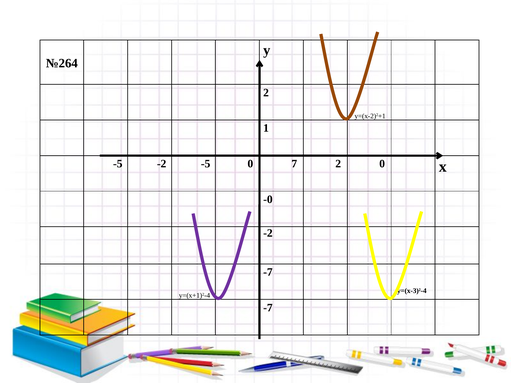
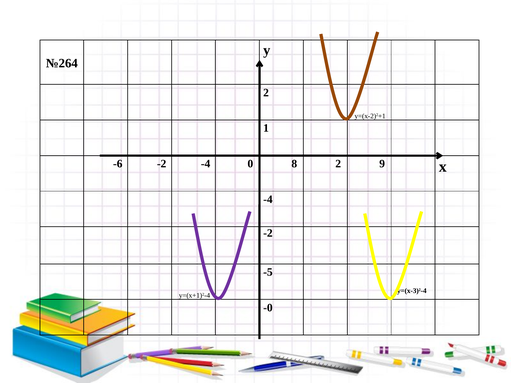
-5 at (118, 164): -5 -> -6
-2 -5: -5 -> -4
7: 7 -> 8
2 0: 0 -> 9
-0 at (268, 200): -0 -> -4
-7 at (268, 272): -7 -> -5
-7 at (268, 308): -7 -> -0
